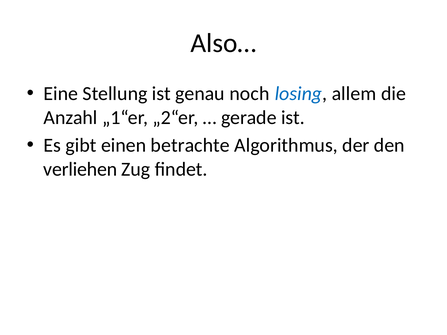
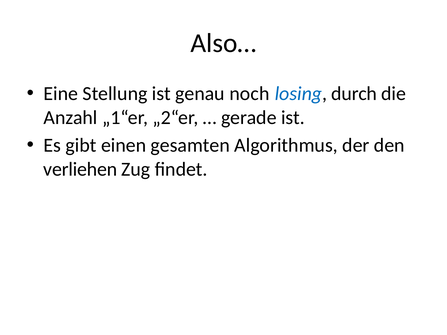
allem: allem -> durch
betrachte: betrachte -> gesamten
